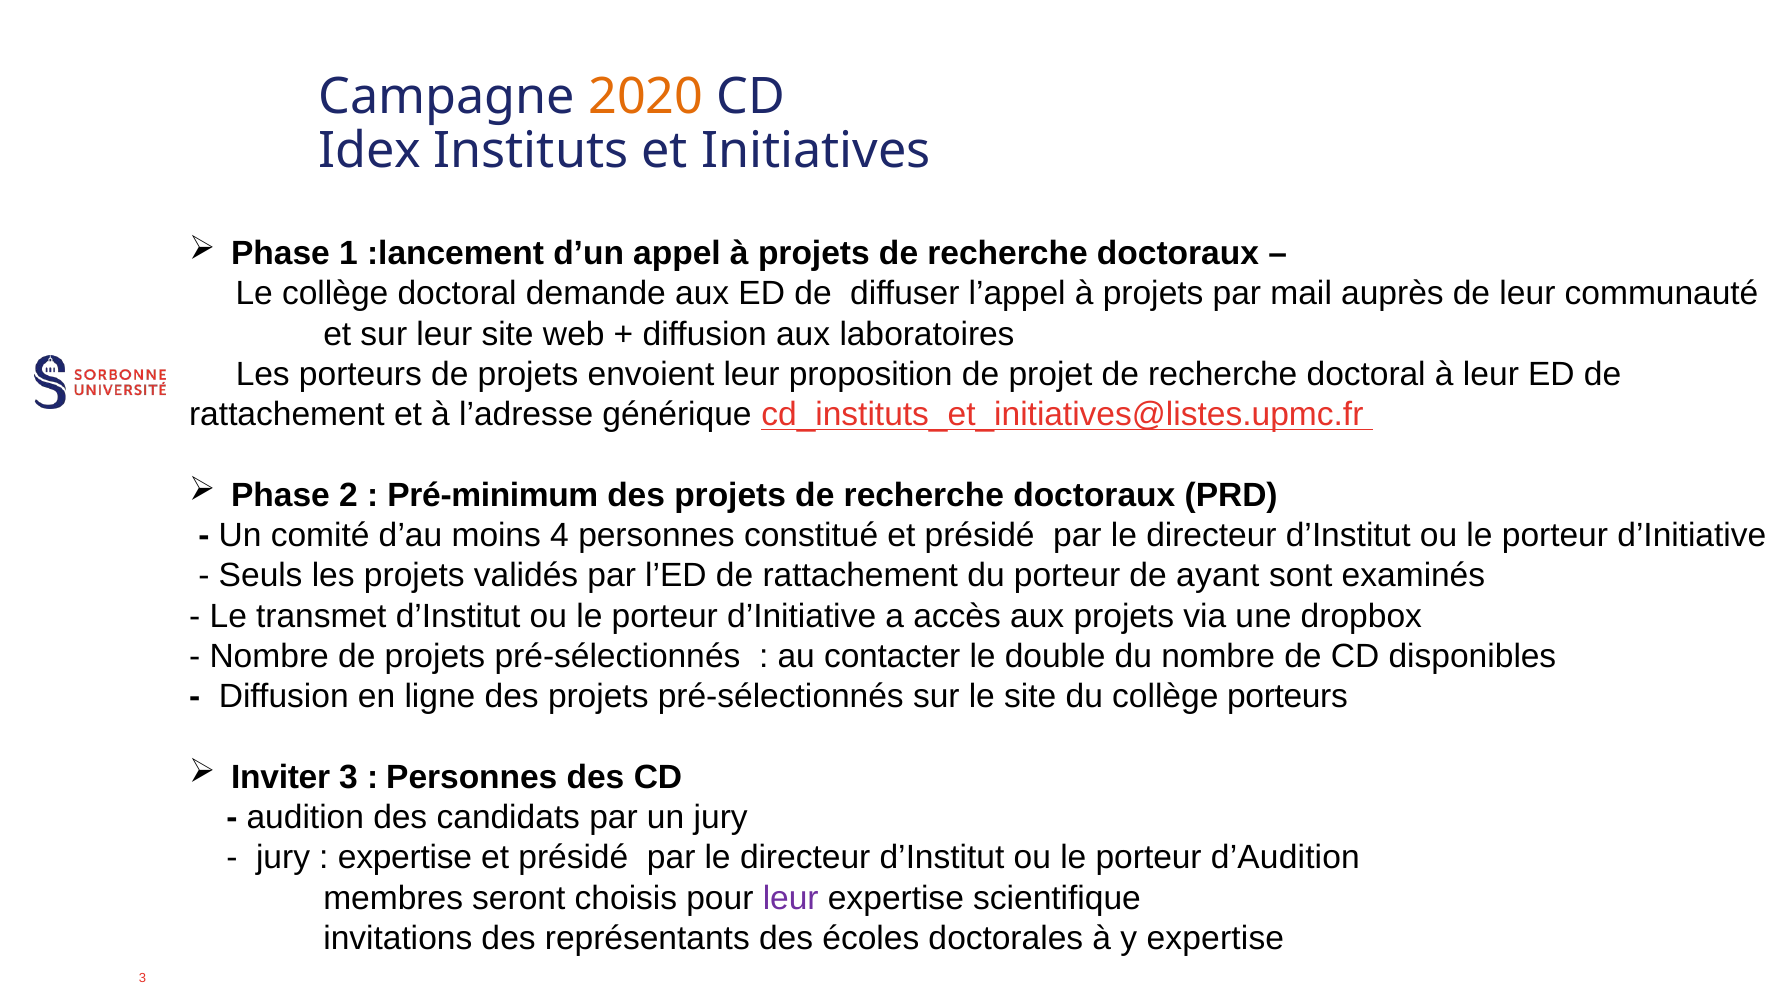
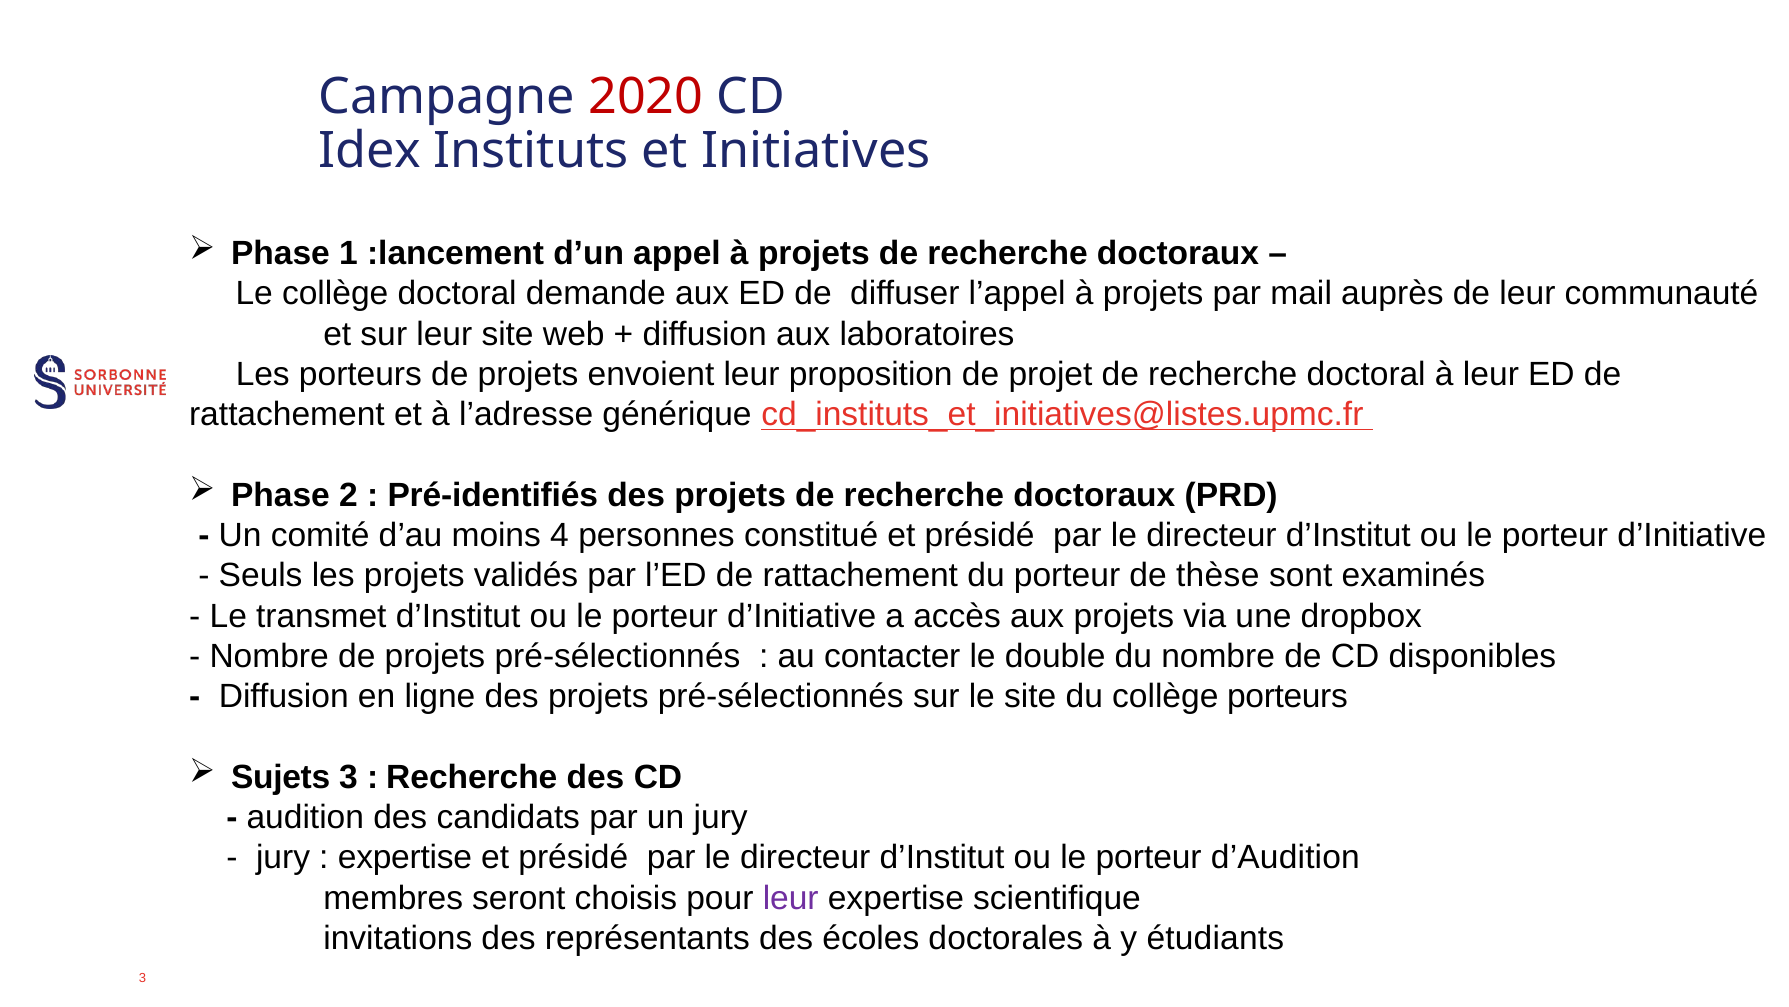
2020 colour: orange -> red
Pré-minimum: Pré-minimum -> Pré-identifiés
ayant: ayant -> thèse
Inviter: Inviter -> Sujets
Personnes at (472, 777): Personnes -> Recherche
y expertise: expertise -> étudiants
